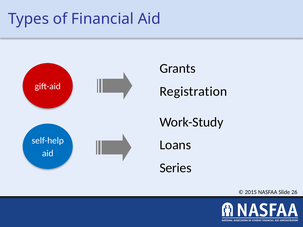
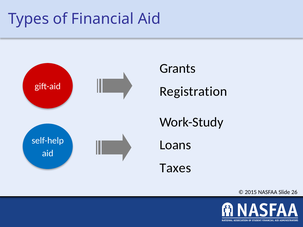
Series: Series -> Taxes
